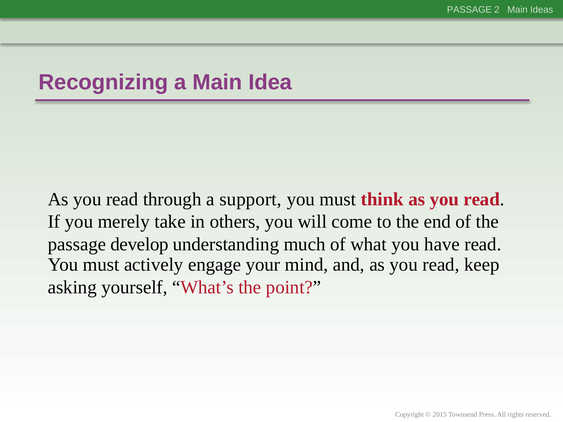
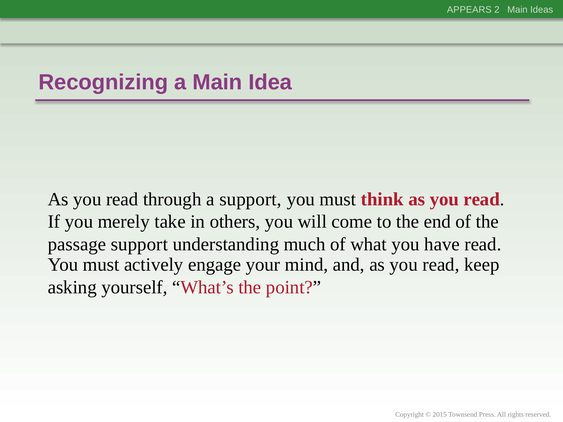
PASSAGE at (469, 10): PASSAGE -> APPEARS
passage develop: develop -> support
